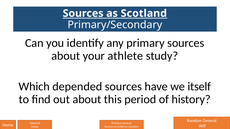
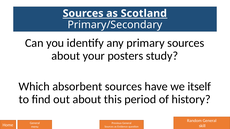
athlete: athlete -> posters
depended: depended -> absorbent
